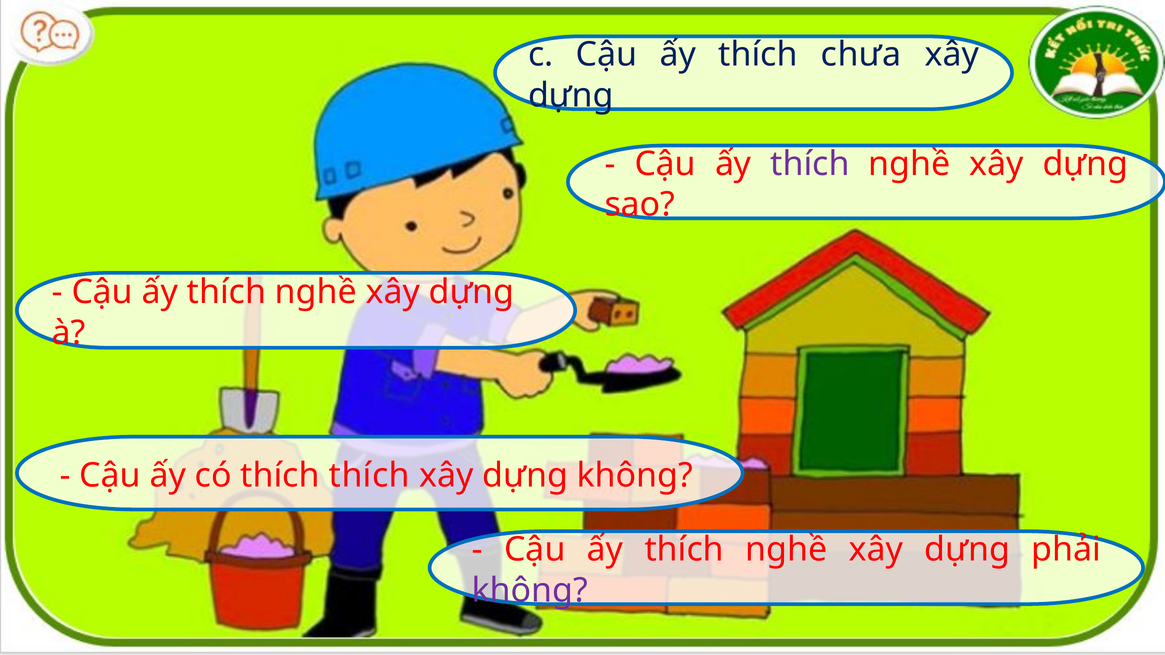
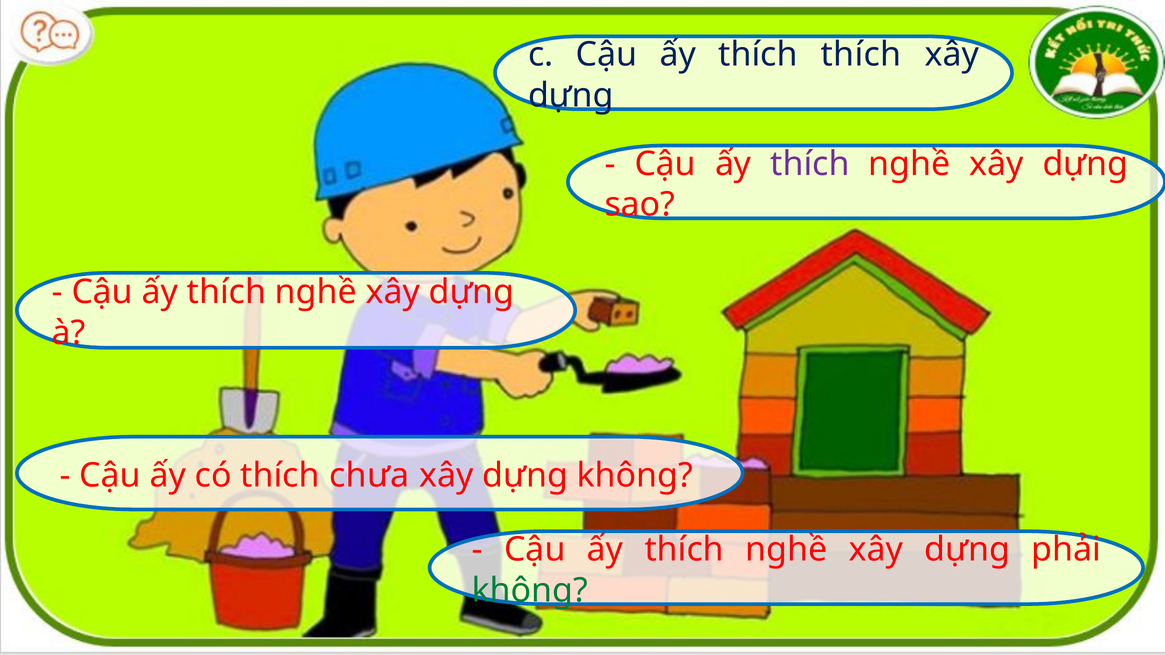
thích chưa: chưa -> thích
thích thích: thích -> chưa
không at (530, 591) colour: purple -> green
